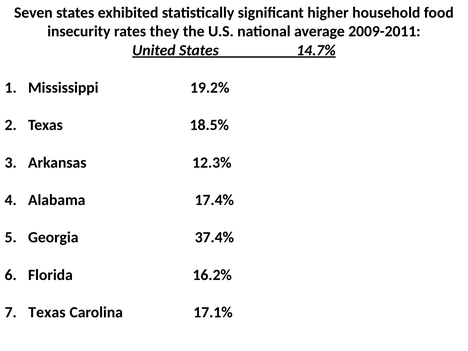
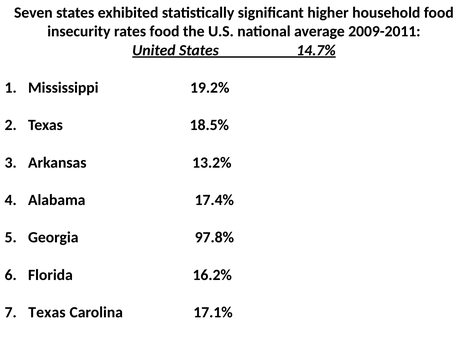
rates they: they -> food
12.3%: 12.3% -> 13.2%
37.4%: 37.4% -> 97.8%
